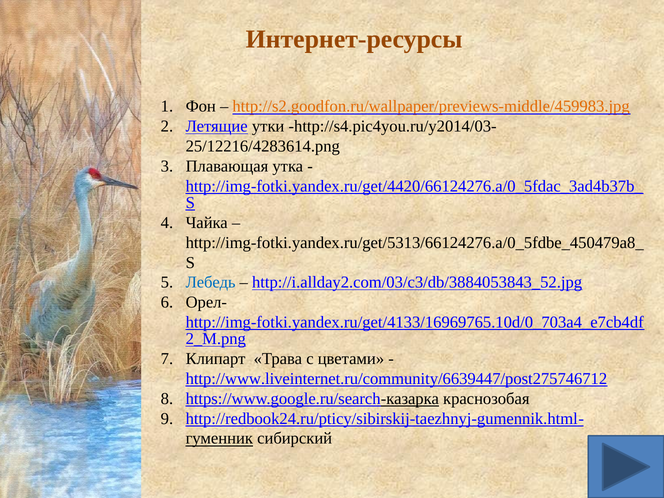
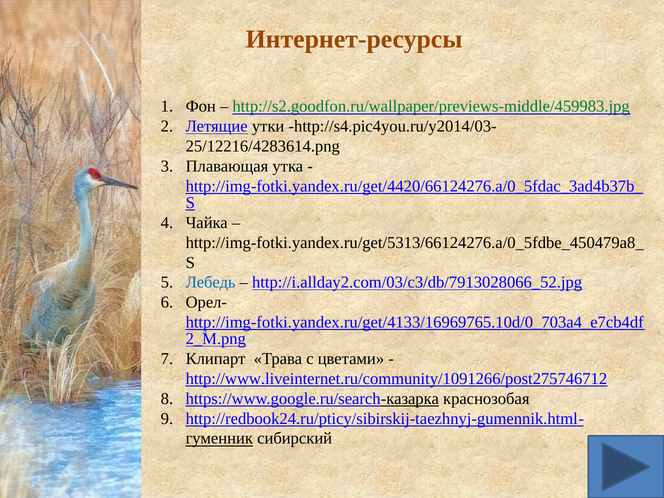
http://s2.goodfon.ru/wallpaper/previews-middle/459983.jpg colour: orange -> green
http://i.allday2.com/03/c3/db/3884053843_52.jpg: http://i.allday2.com/03/c3/db/3884053843_52.jpg -> http://i.allday2.com/03/c3/db/7913028066_52.jpg
http://www.liveinternet.ru/community/6639447/post275746712: http://www.liveinternet.ru/community/6639447/post275746712 -> http://www.liveinternet.ru/community/1091266/post275746712
